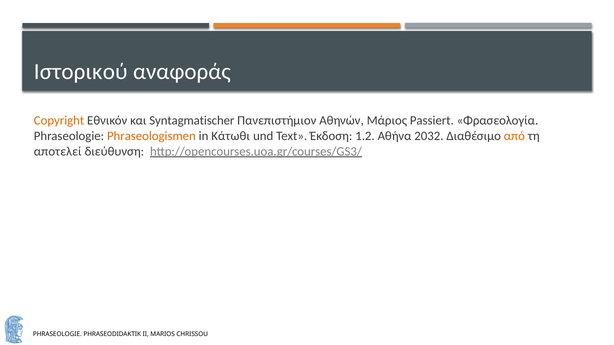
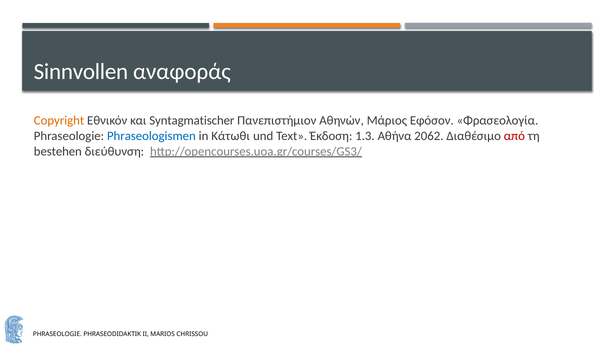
Ιστορικού: Ιστορικού -> Sinnvollen
Passiert: Passiert -> Εφόσον
Phraseologismen colour: orange -> blue
1.2: 1.2 -> 1.3
2032: 2032 -> 2062
από colour: orange -> red
αποτελεί: αποτελεί -> bestehen
